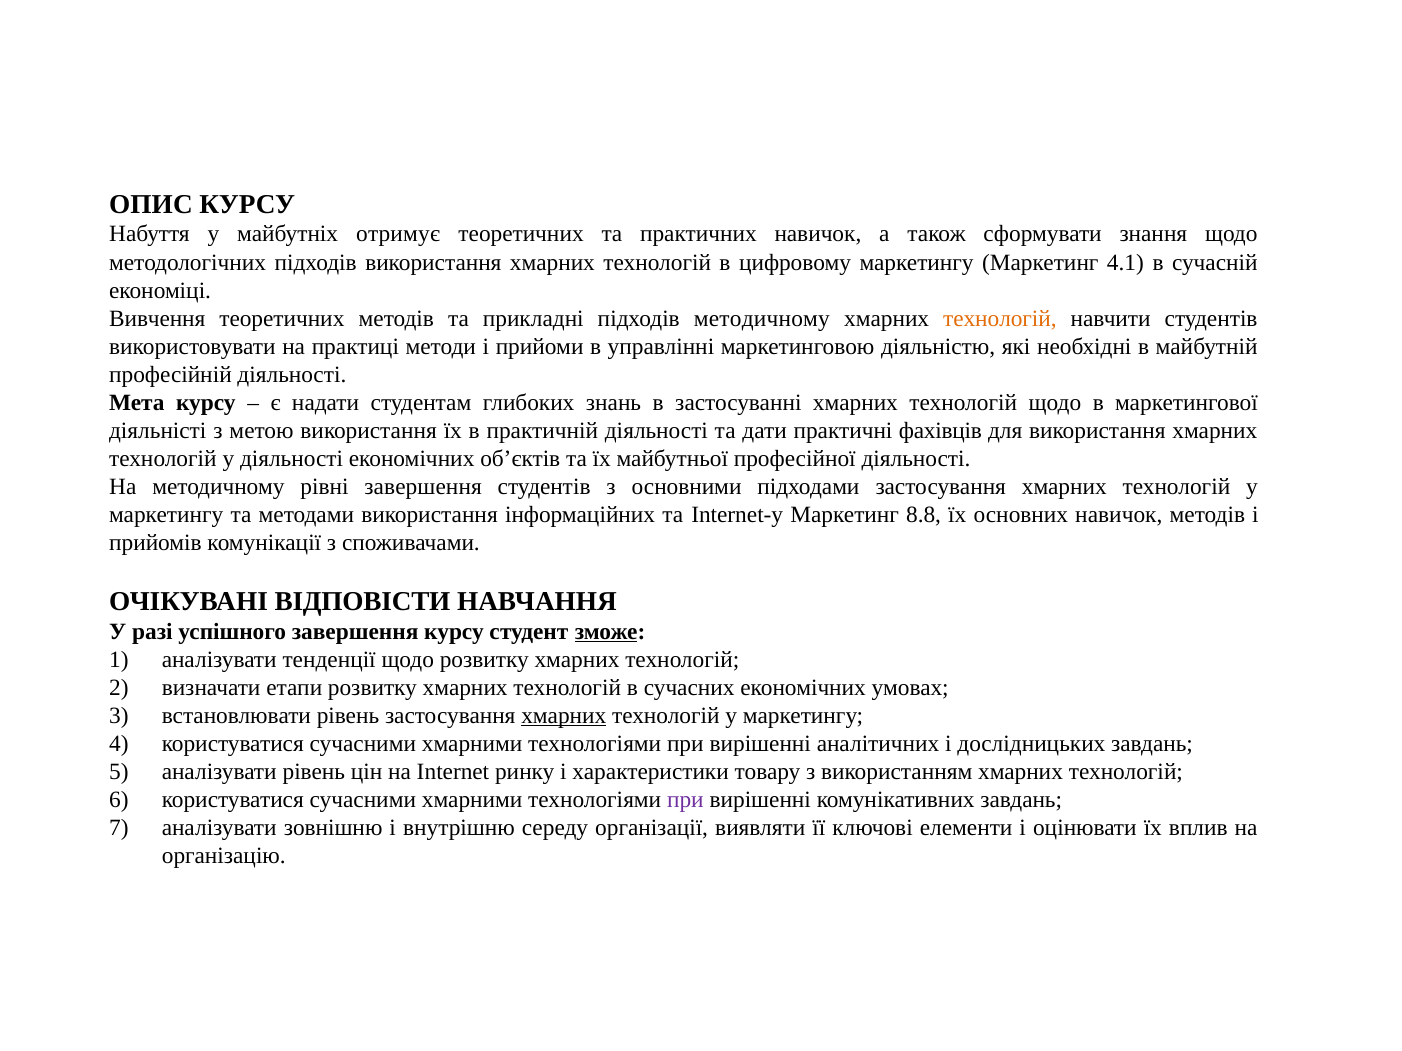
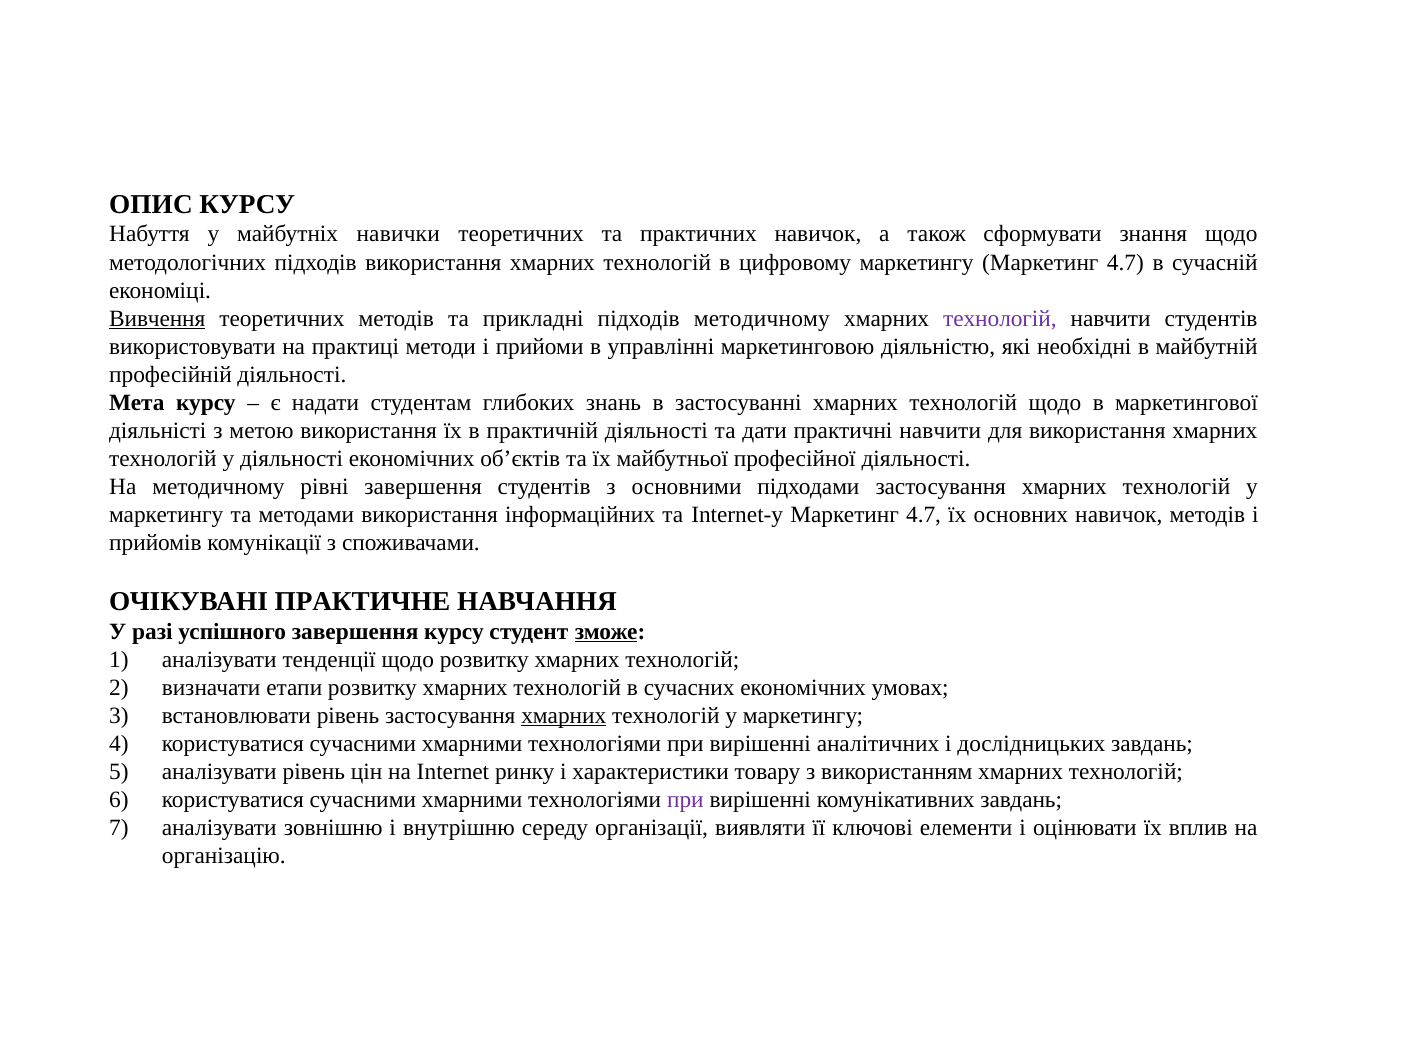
отримує: отримує -> навички
маркетингу Маркетинг 4.1: 4.1 -> 4.7
Вивчення underline: none -> present
технологій at (1000, 319) colour: orange -> purple
практичні фахівців: фахівців -> навчити
Internet-у Маркетинг 8.8: 8.8 -> 4.7
ВІДПОВІСТИ: ВІДПОВІСТИ -> ПРАКТИЧНЕ
